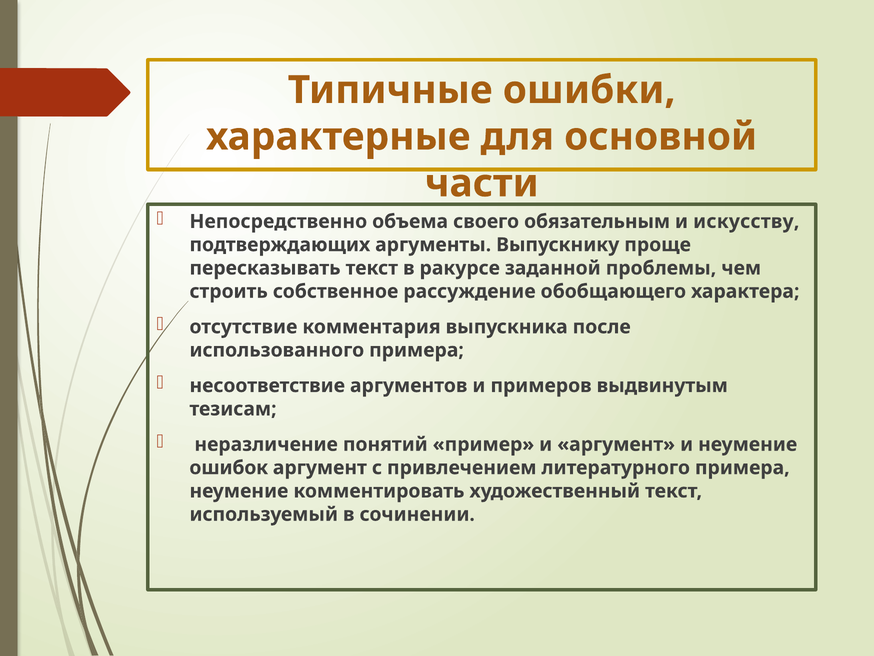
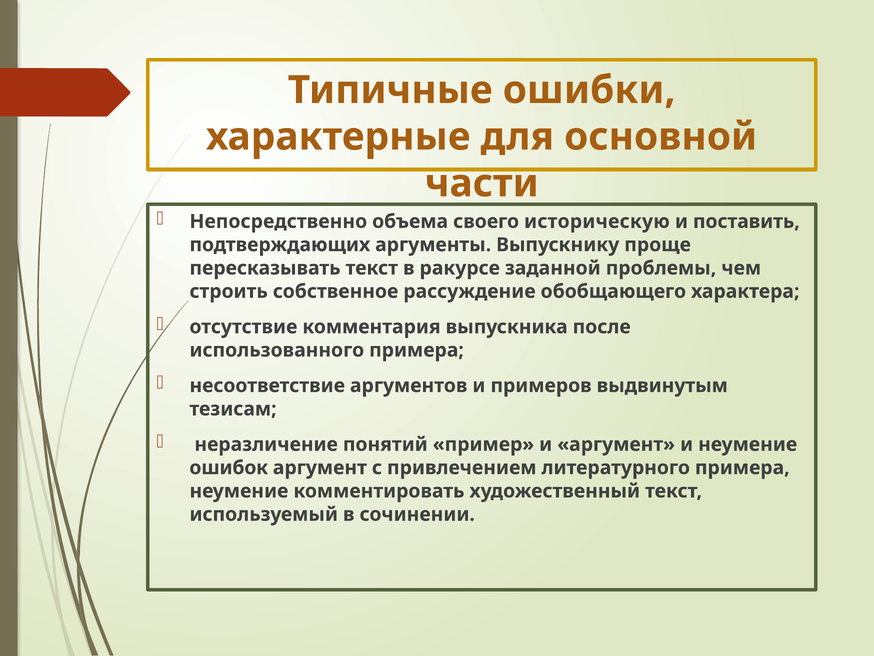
обязательным: обязательным -> историческую
искусству: искусству -> поставить
